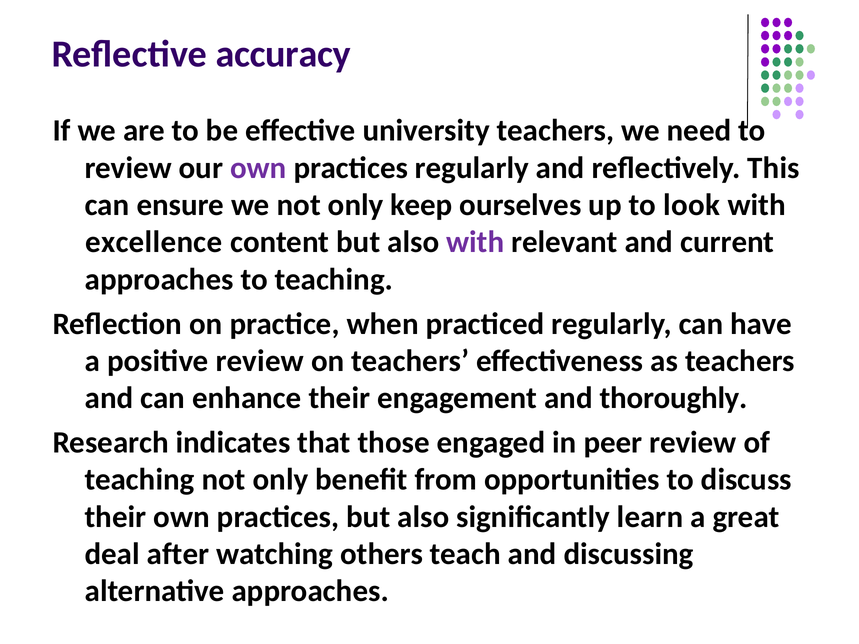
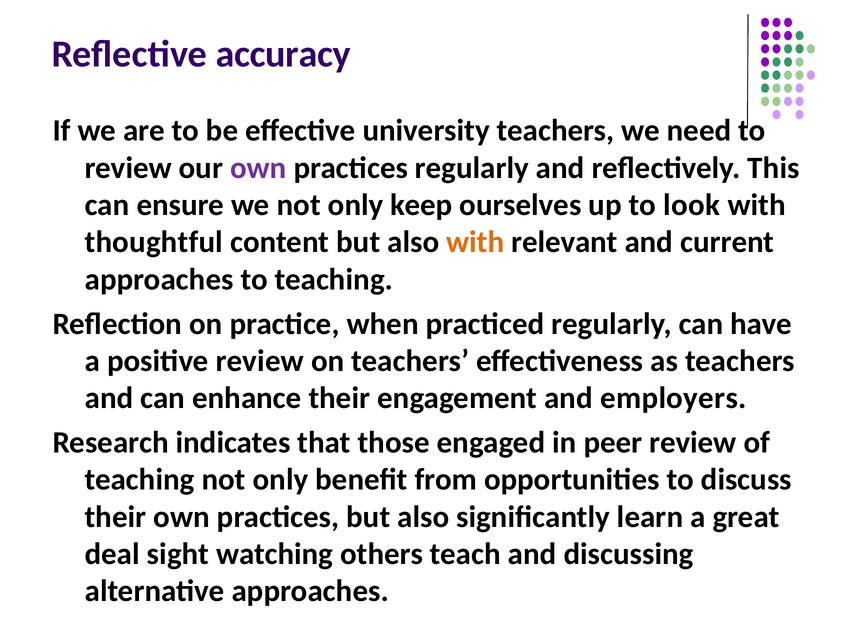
excellence: excellence -> thoughtful
with at (475, 242) colour: purple -> orange
thoroughly: thoroughly -> employers
after: after -> sight
